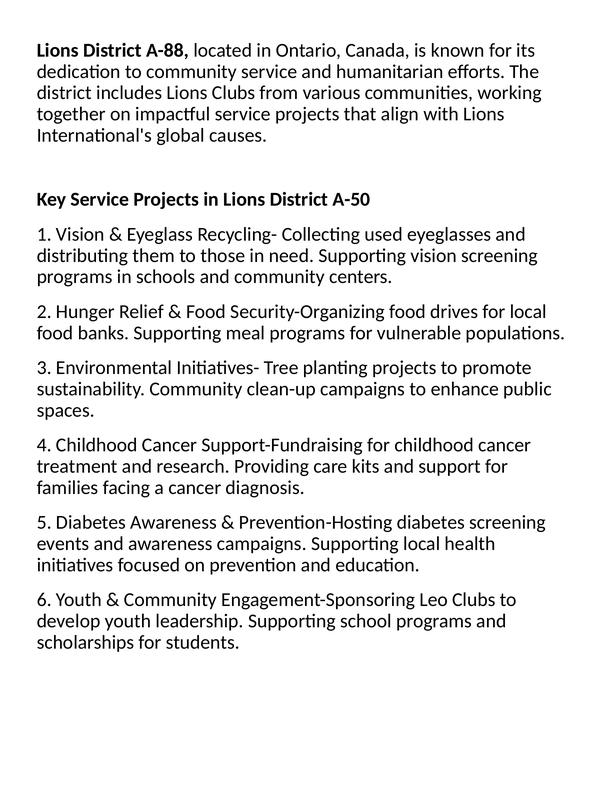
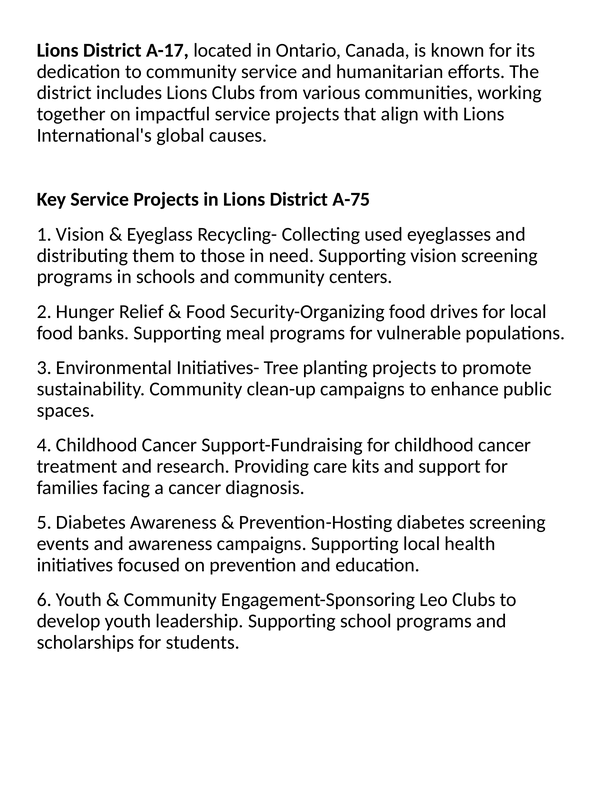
A-88: A-88 -> A-17
A-50: A-50 -> A-75
